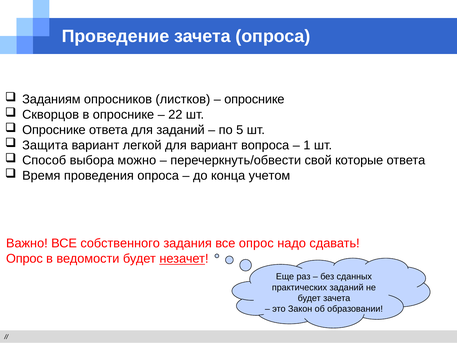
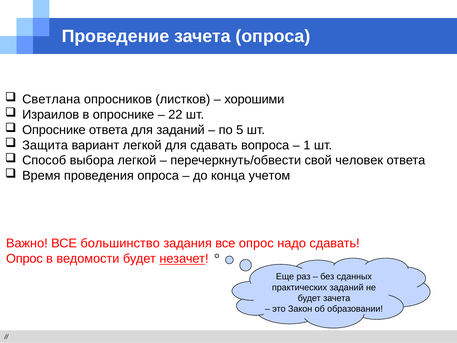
Заданиям: Заданиям -> Светлана
опроснике at (254, 99): опроснике -> хорошими
Скворцов: Скворцов -> Израилов
для вариант: вариант -> сдавать
выбора можно: можно -> легкой
которые: которые -> человек
собственного: собственного -> большинство
